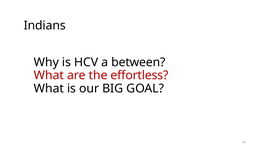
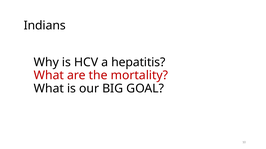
between: between -> hepatitis
effortless: effortless -> mortality
